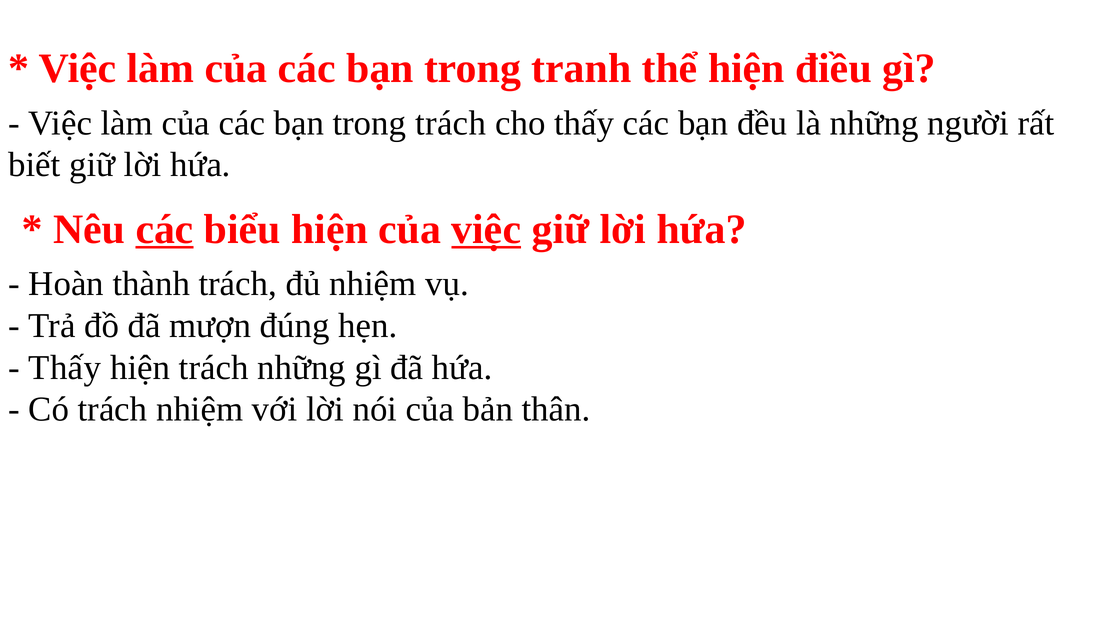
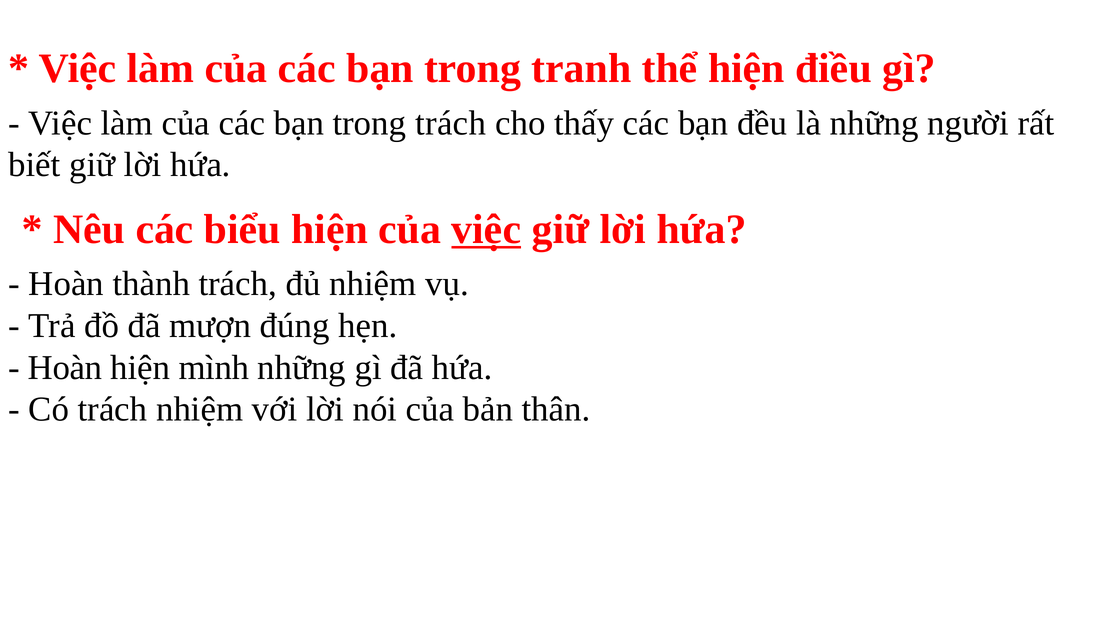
các at (165, 229) underline: present -> none
Thấy at (65, 367): Thấy -> Hoàn
hiện trách: trách -> mình
